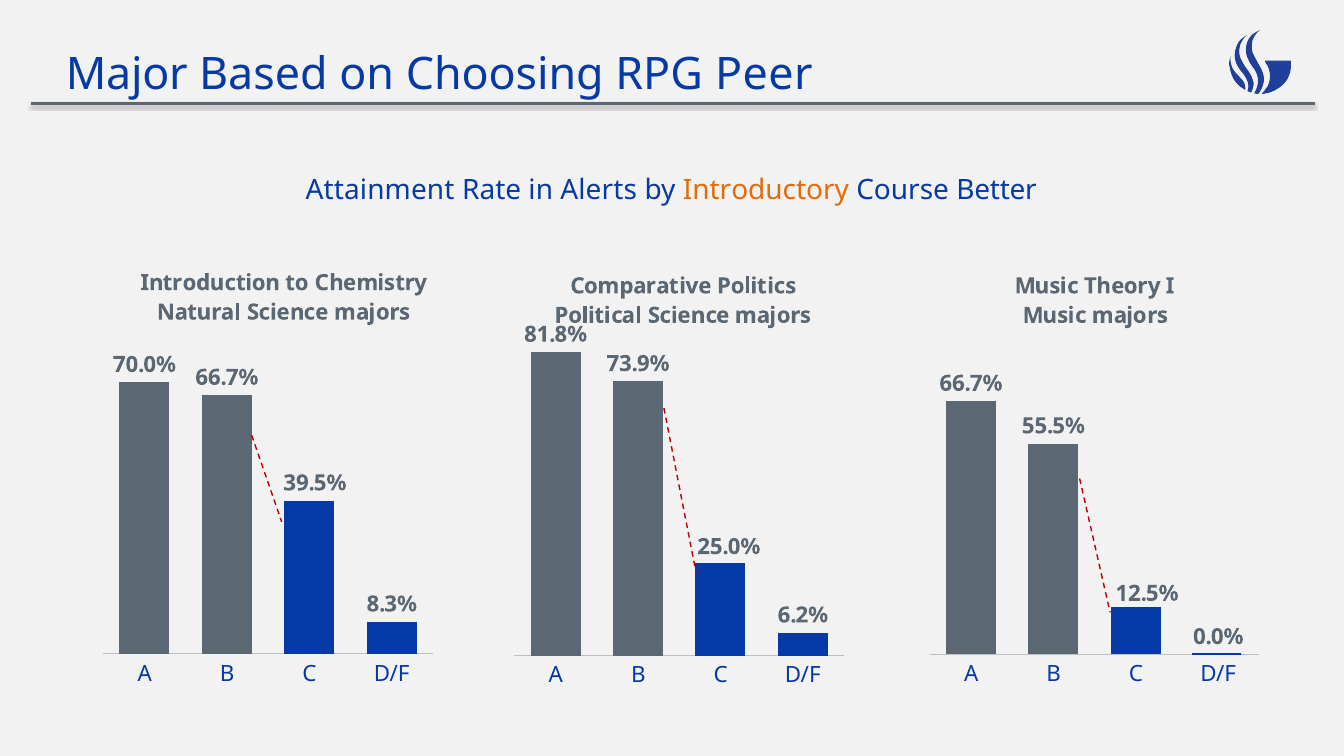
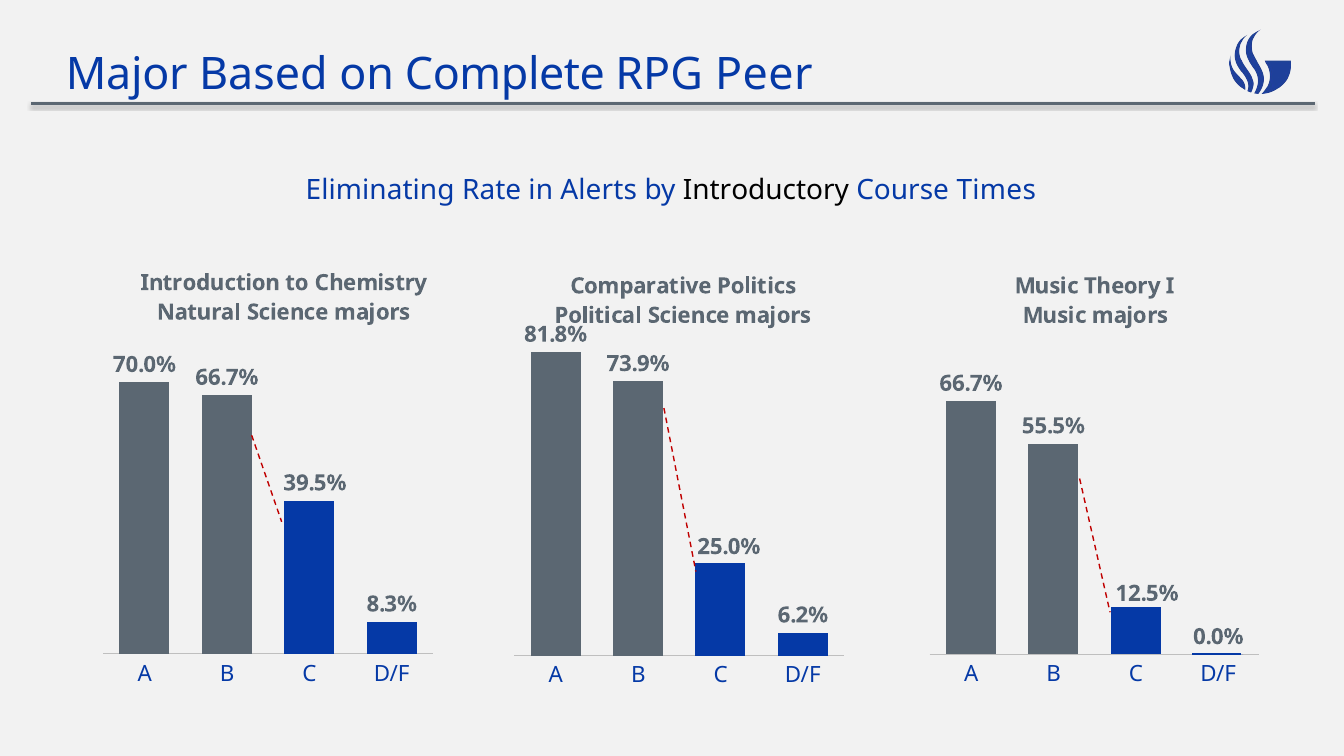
Choosing: Choosing -> Complete
Attainment: Attainment -> Eliminating
Introductory colour: orange -> black
Better: Better -> Times
